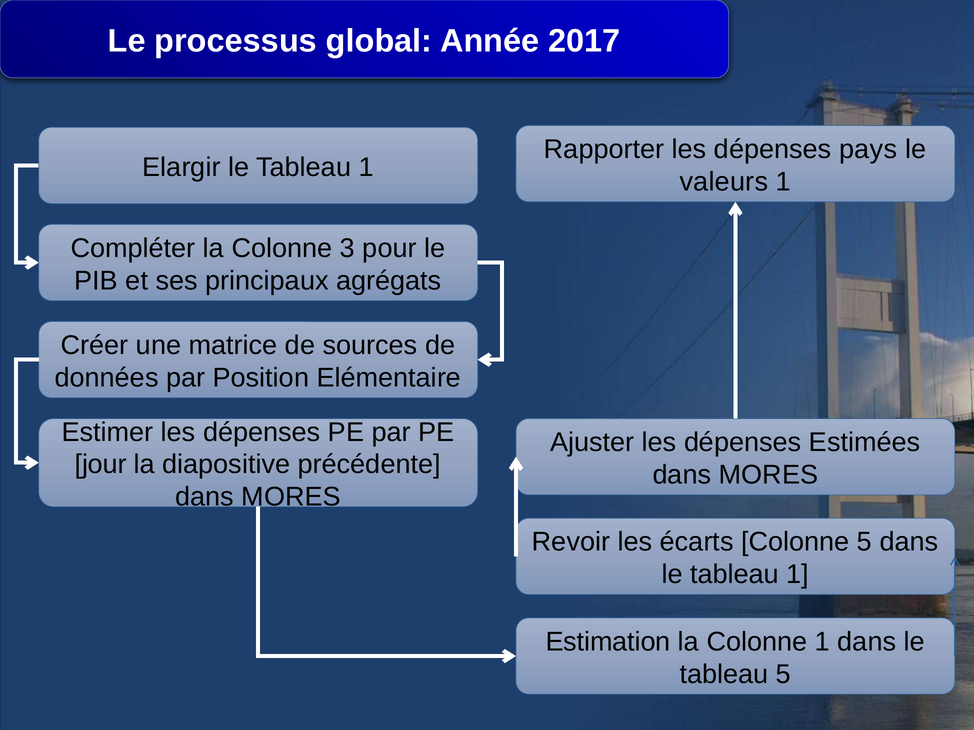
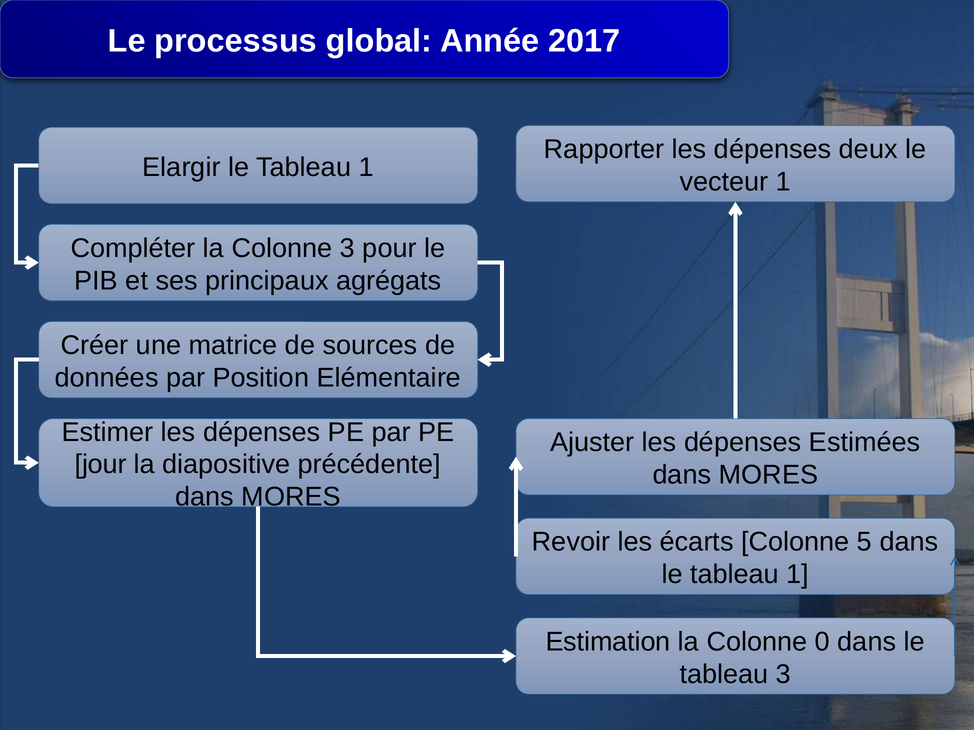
pays: pays -> deux
valeurs: valeurs -> vecteur
Colonne 1: 1 -> 0
tableau 5: 5 -> 3
